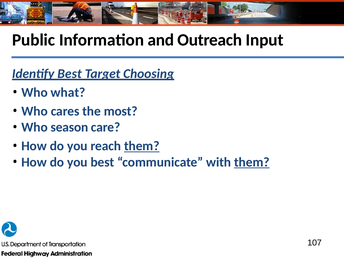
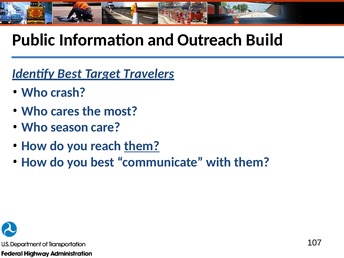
Input: Input -> Build
Choosing: Choosing -> Travelers
what: what -> crash
them at (252, 162) underline: present -> none
